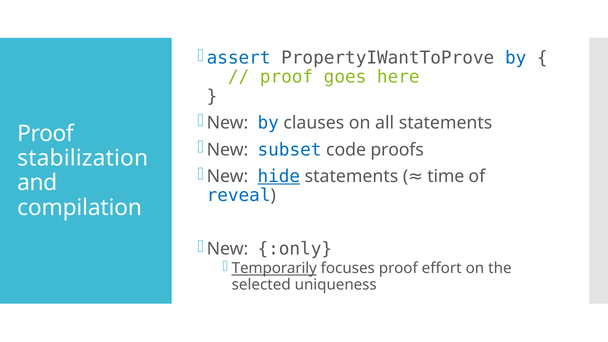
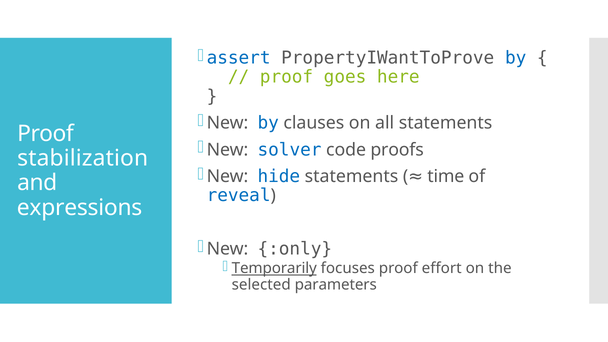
subset: subset -> solver
hide underline: present -> none
compilation: compilation -> expressions
uniqueness: uniqueness -> parameters
